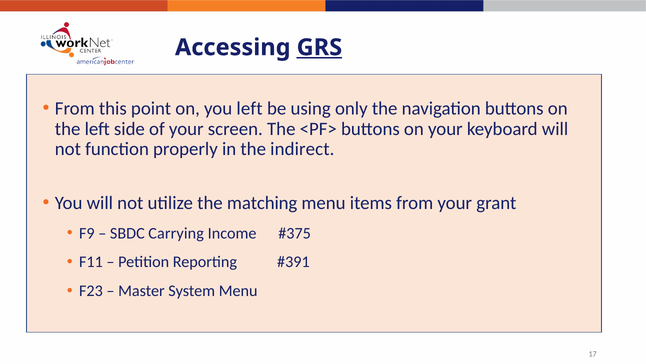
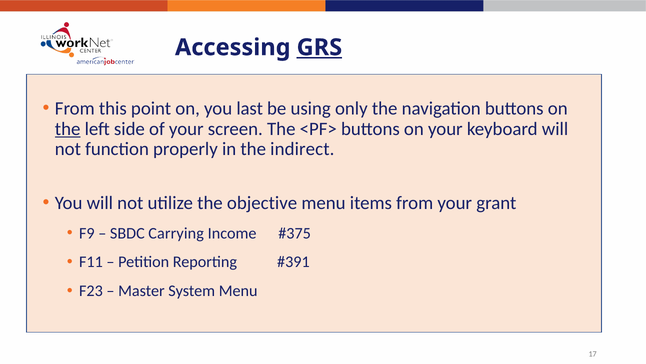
you left: left -> last
the at (68, 129) underline: none -> present
matching: matching -> objective
